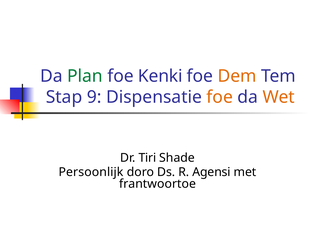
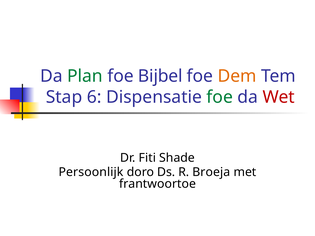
Kenki: Kenki -> Bijbel
9: 9 -> 6
foe at (220, 97) colour: orange -> green
Wet colour: orange -> red
Tiri: Tiri -> Fiti
Agensi: Agensi -> Broeja
